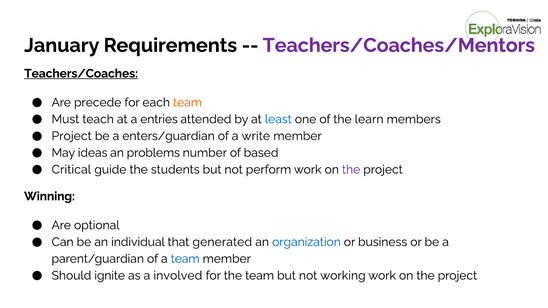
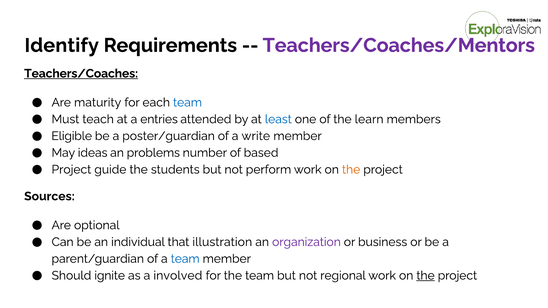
January: January -> Identify
precede: precede -> maturity
team at (187, 103) colour: orange -> blue
Project at (72, 136): Project -> Eligible
enters/guardian: enters/guardian -> poster/guardian
Critical at (71, 170): Critical -> Project
the at (351, 170) colour: purple -> orange
Winning: Winning -> Sources
generated: generated -> illustration
organization colour: blue -> purple
working: working -> regional
the at (426, 276) underline: none -> present
